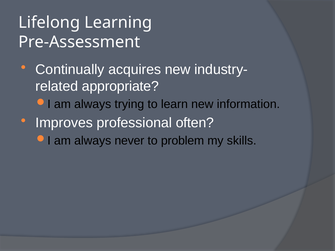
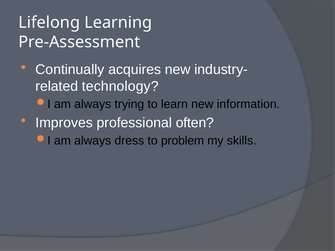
appropriate: appropriate -> technology
never: never -> dress
